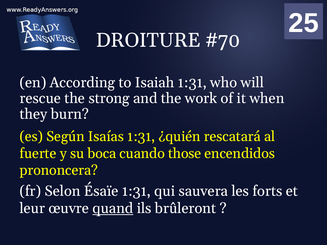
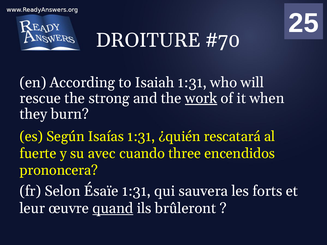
work underline: none -> present
boca: boca -> avec
those: those -> three
